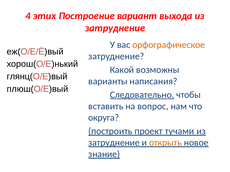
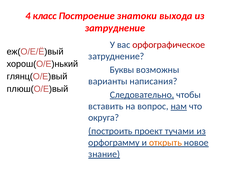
этих: этих -> класс
вариант: вариант -> знатоки
орфографическое colour: orange -> red
Какой: Какой -> Буквы
нам underline: none -> present
затруднение at (114, 143): затруднение -> орфограмму
